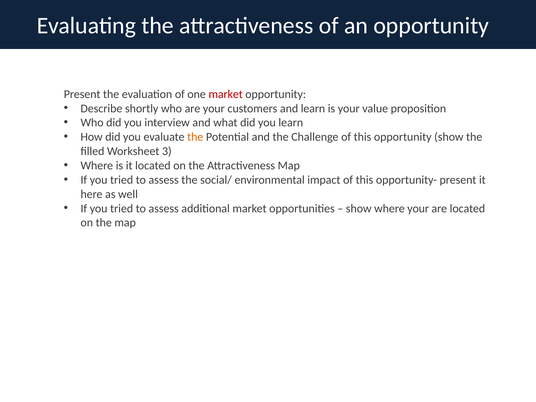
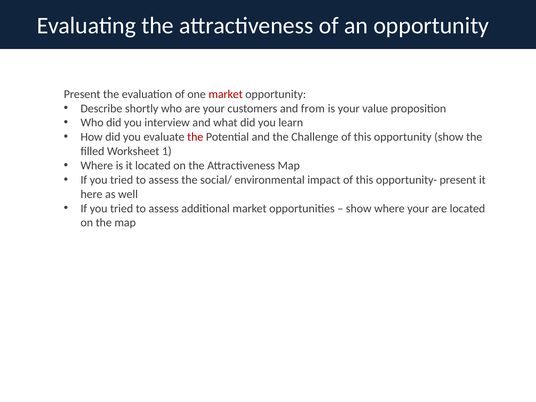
and learn: learn -> from
the at (195, 137) colour: orange -> red
3: 3 -> 1
